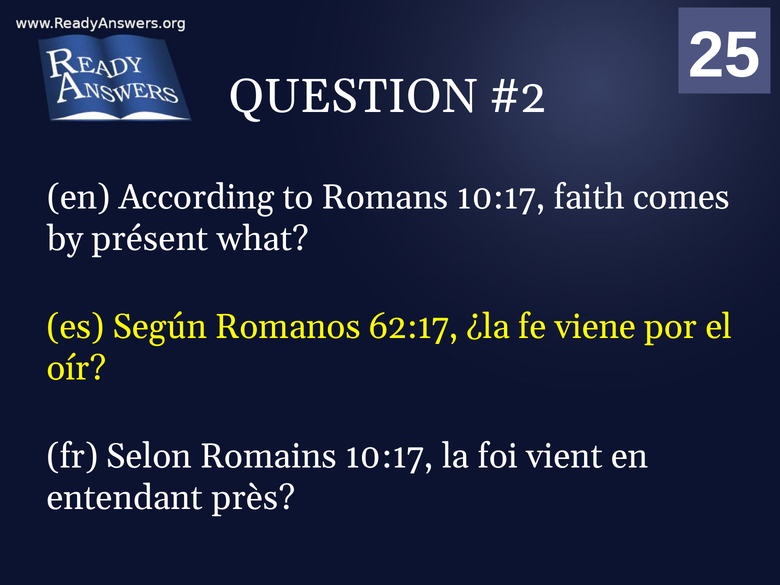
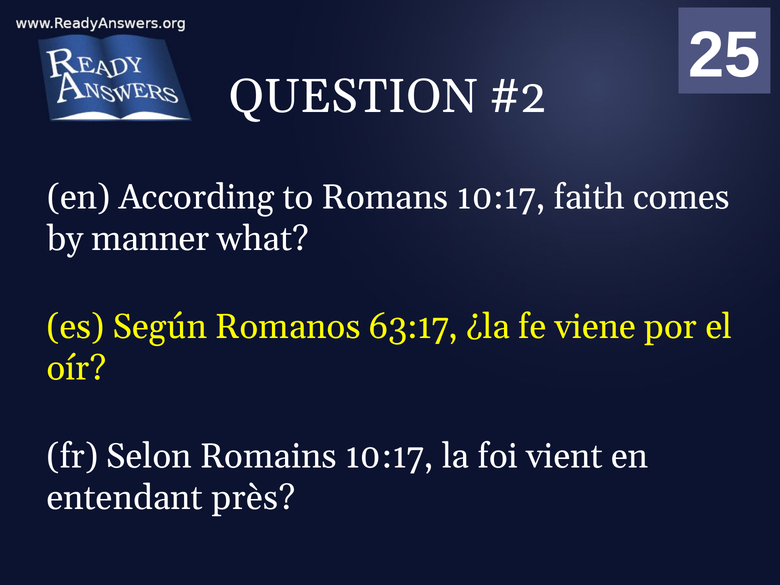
présent: présent -> manner
62:17: 62:17 -> 63:17
